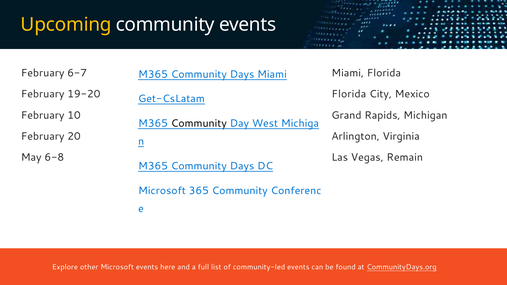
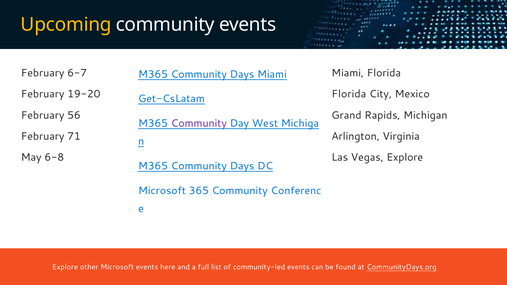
10: 10 -> 56
Community at (199, 124) colour: black -> purple
20: 20 -> 71
Vegas Remain: Remain -> Explore
